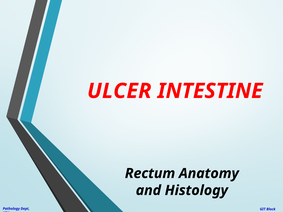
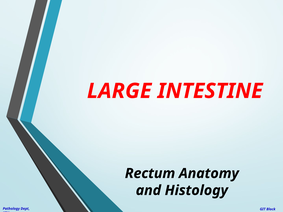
ULCER: ULCER -> LARGE
